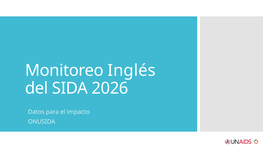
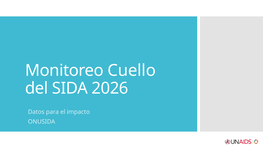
Inglés: Inglés -> Cuello
